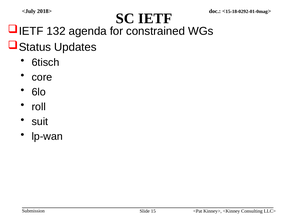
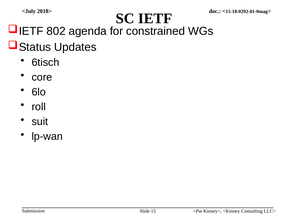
132: 132 -> 802
